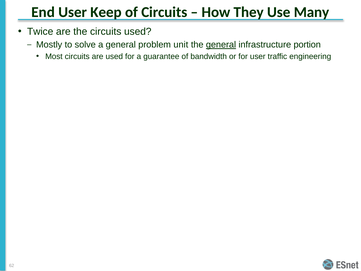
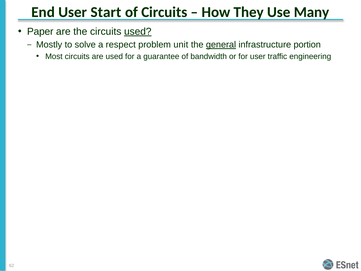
Keep: Keep -> Start
Twice: Twice -> Paper
used at (138, 32) underline: none -> present
a general: general -> respect
